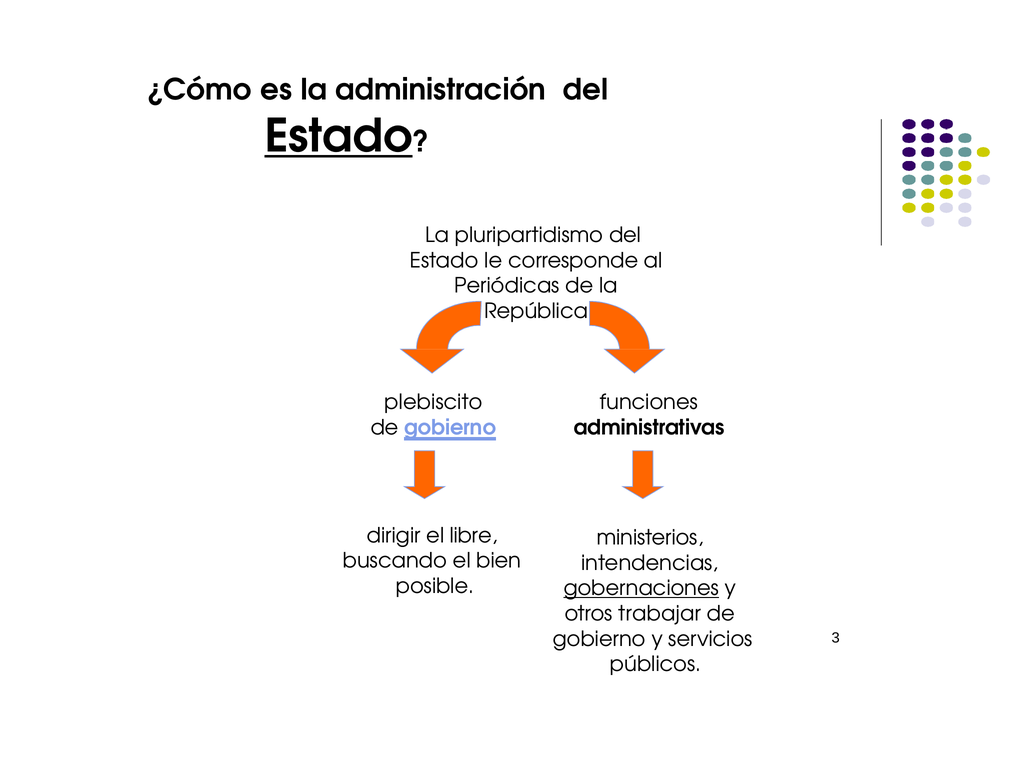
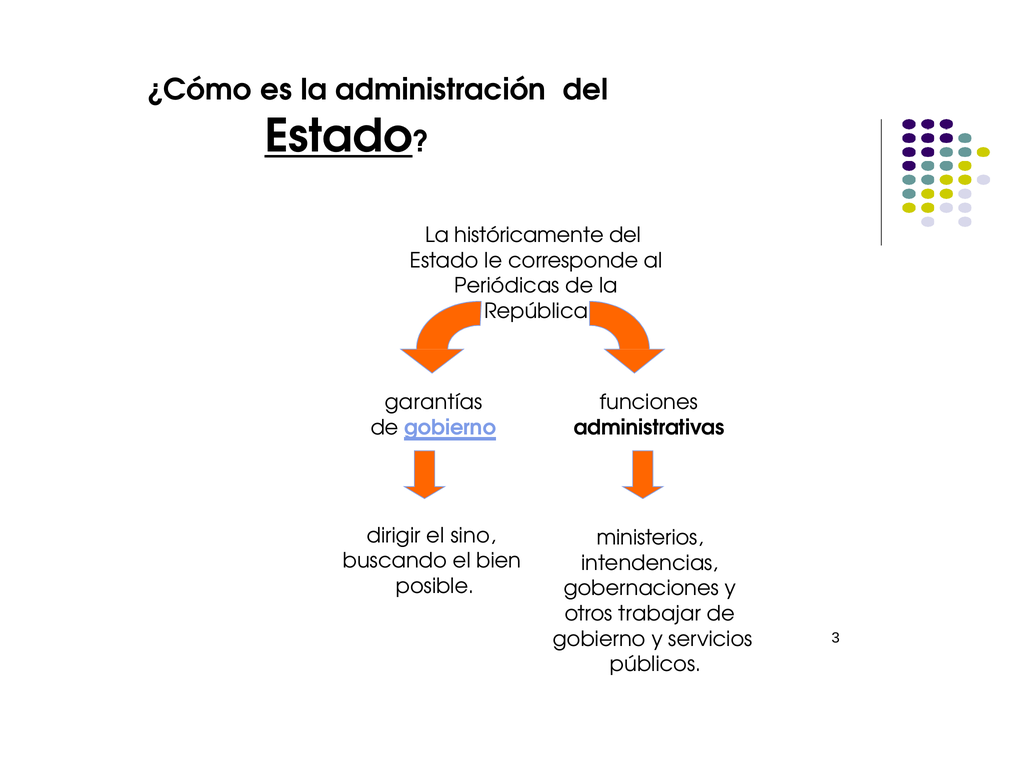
pluripartidismo: pluripartidismo -> históricamente
plebiscito: plebiscito -> garantías
libre: libre -> sino
gobernaciones underline: present -> none
